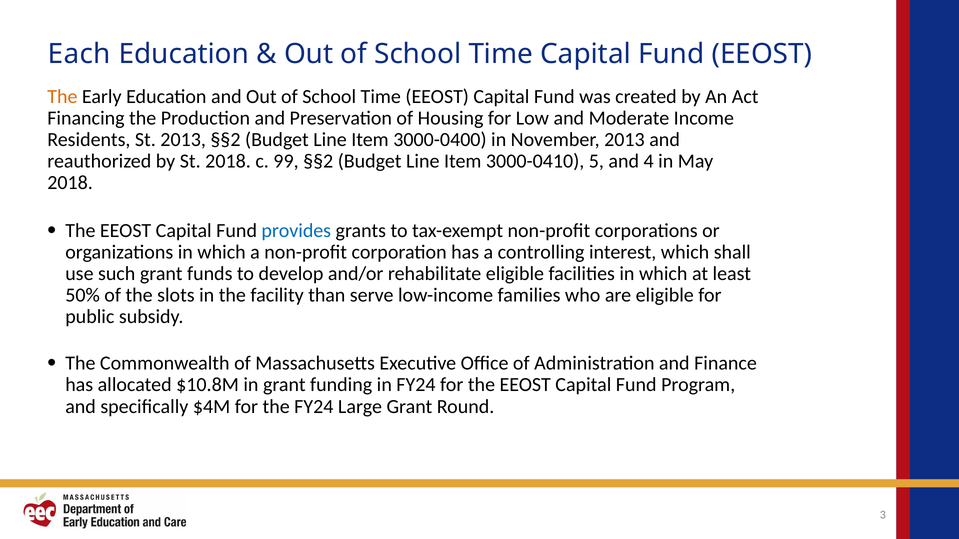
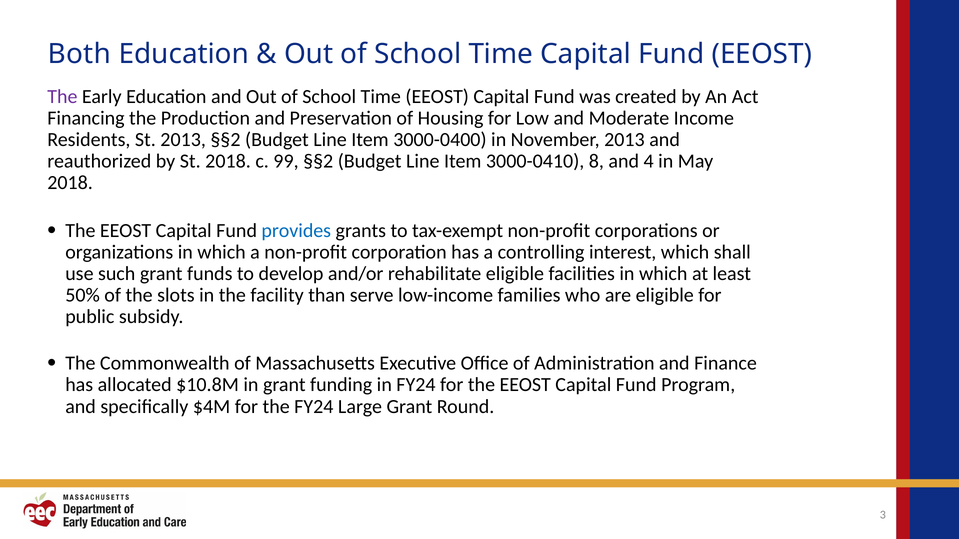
Each: Each -> Both
The at (62, 97) colour: orange -> purple
5: 5 -> 8
